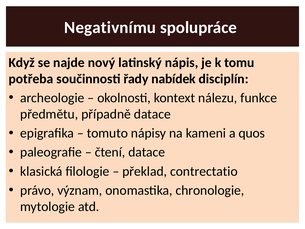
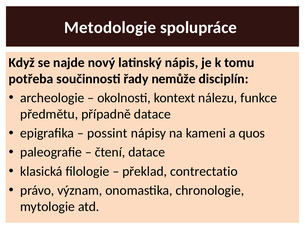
Negativnímu: Negativnímu -> Metodologie
nabídek: nabídek -> nemůže
tomuto: tomuto -> possint
